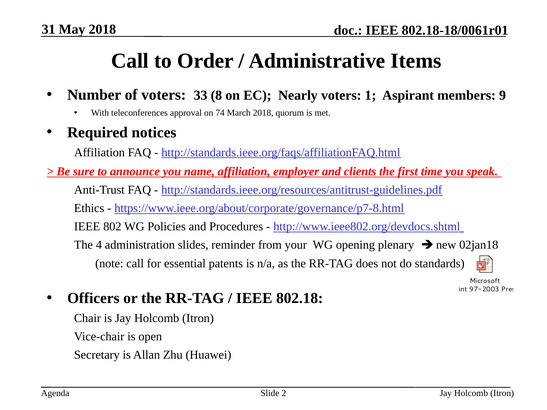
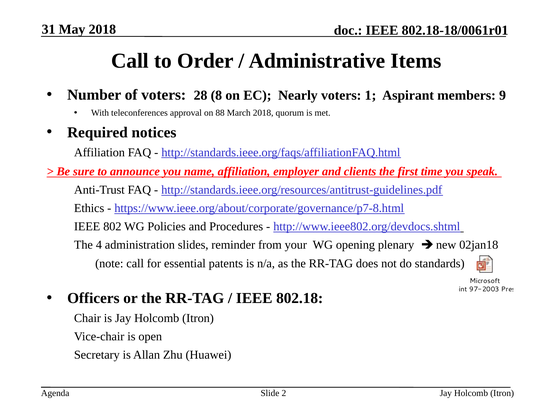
33: 33 -> 28
74: 74 -> 88
